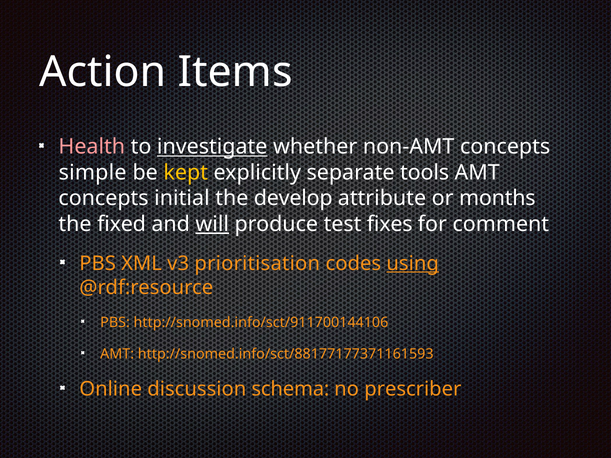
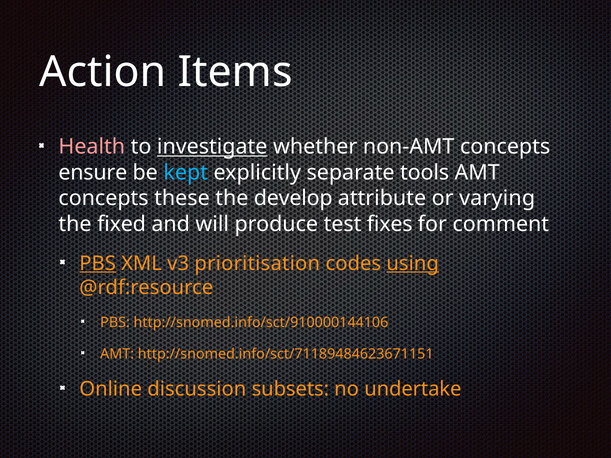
simple: simple -> ensure
kept colour: yellow -> light blue
initial: initial -> these
months: months -> varying
will underline: present -> none
PBS at (98, 263) underline: none -> present
http://snomed.info/sct/911700144106: http://snomed.info/sct/911700144106 -> http://snomed.info/sct/910000144106
http://snomed.info/sct/88177177371161593: http://snomed.info/sct/88177177371161593 -> http://snomed.info/sct/71189484623671151
schema: schema -> subsets
prescriber: prescriber -> undertake
